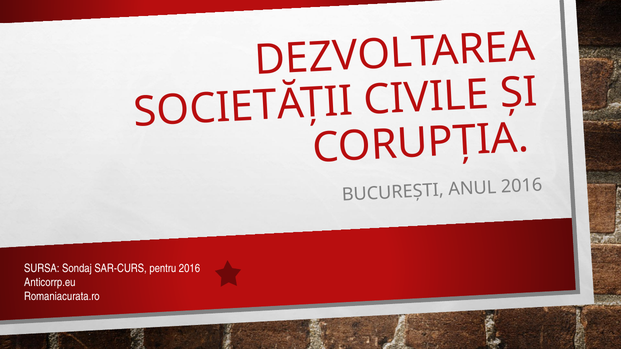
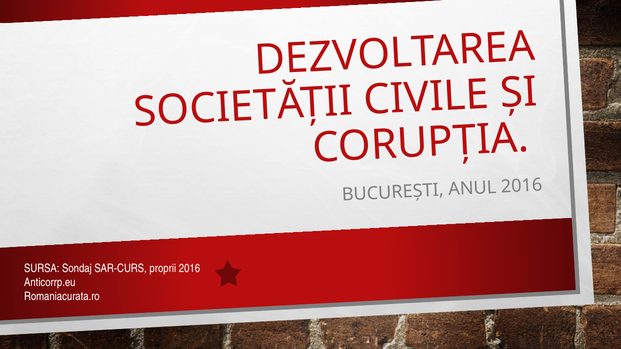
pentru: pentru -> proprii
